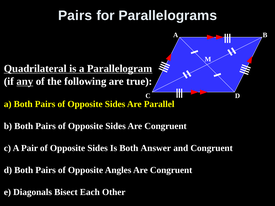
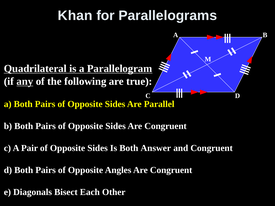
Pairs at (75, 16): Pairs -> Khan
